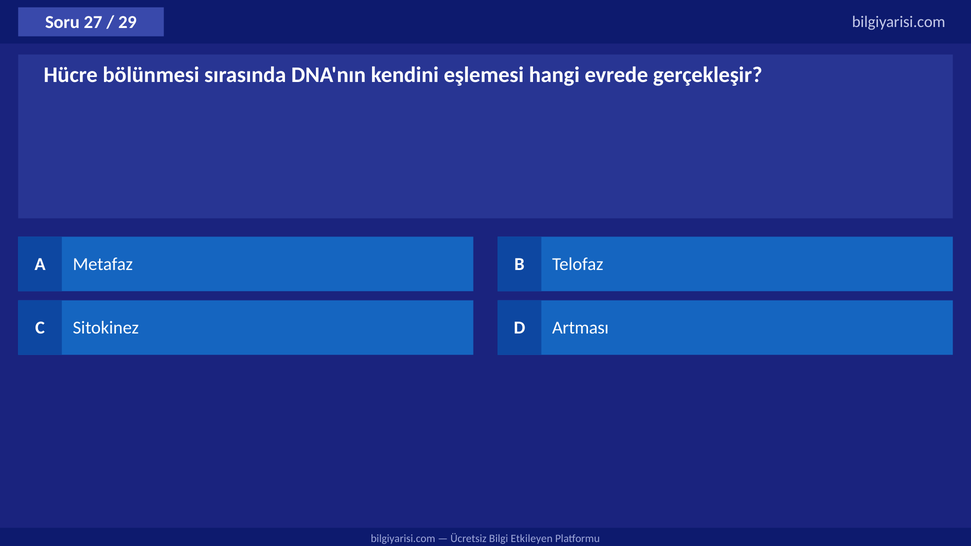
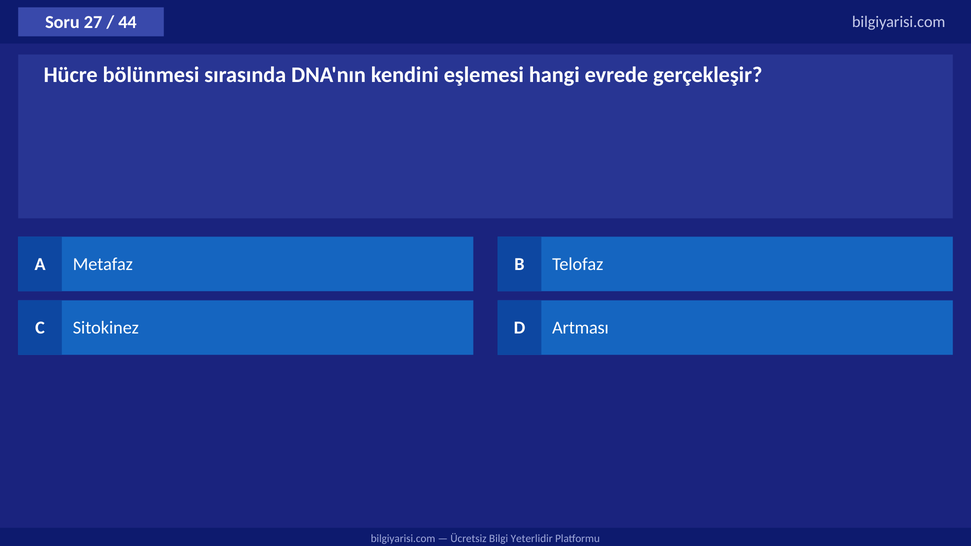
29: 29 -> 44
Etkileyen: Etkileyen -> Yeterlidir
